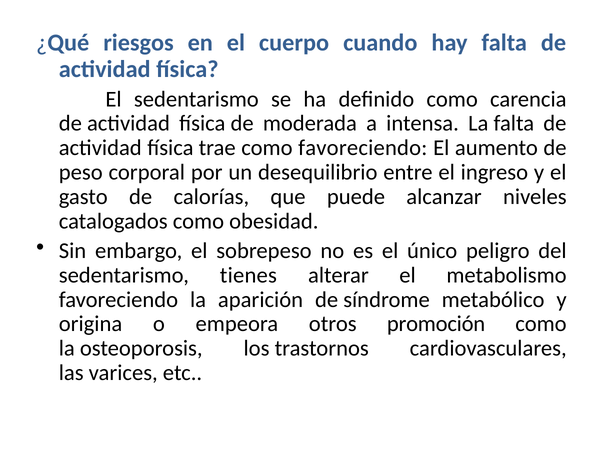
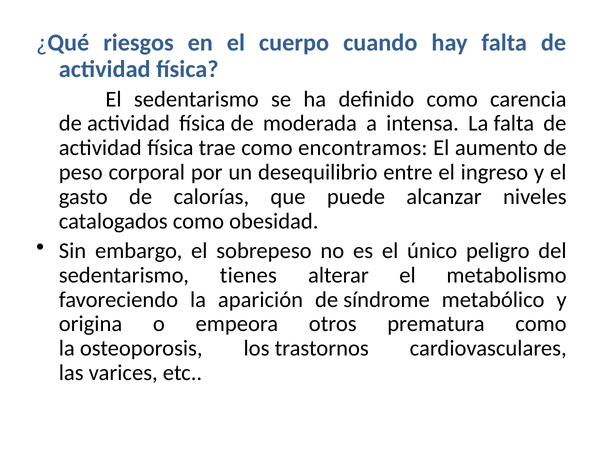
como favoreciendo: favoreciendo -> encontramos
promoción: promoción -> prematura
